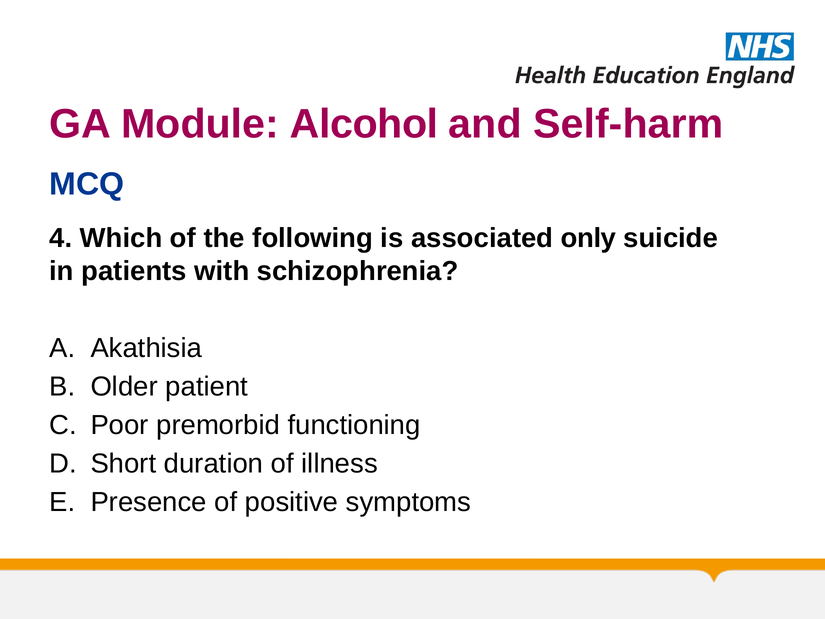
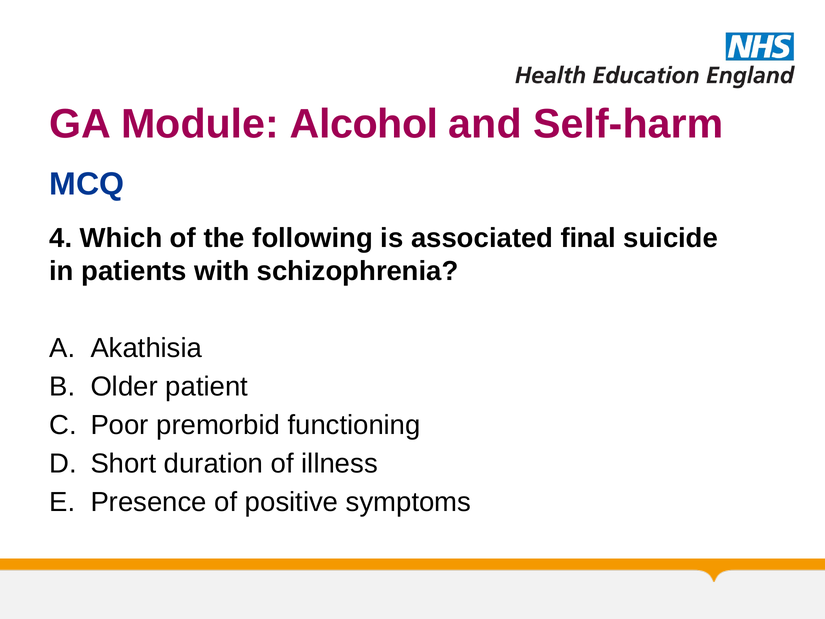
only: only -> final
